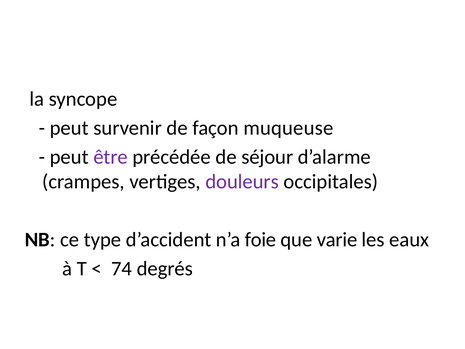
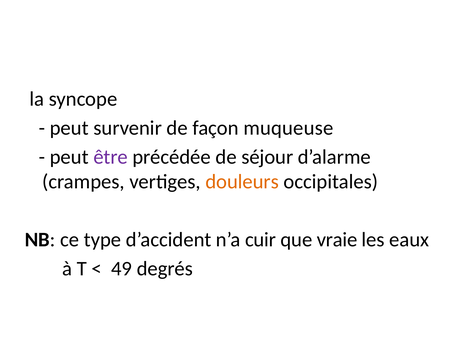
douleurs colour: purple -> orange
foie: foie -> cuir
varie: varie -> vraie
74: 74 -> 49
